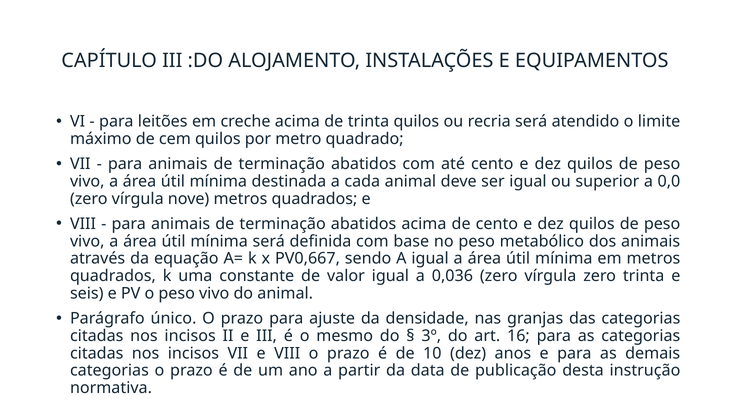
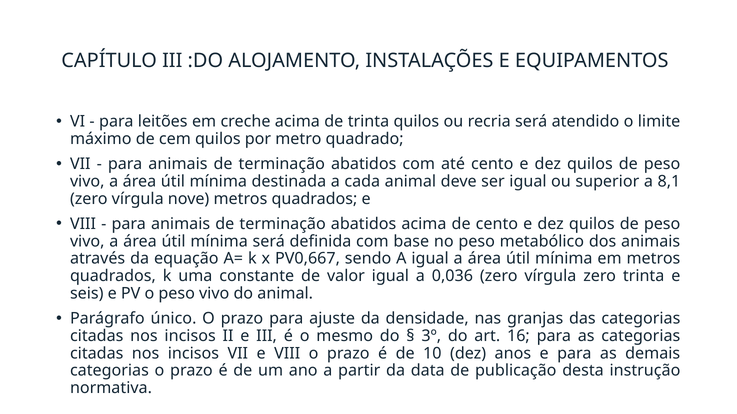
0,0: 0,0 -> 8,1
